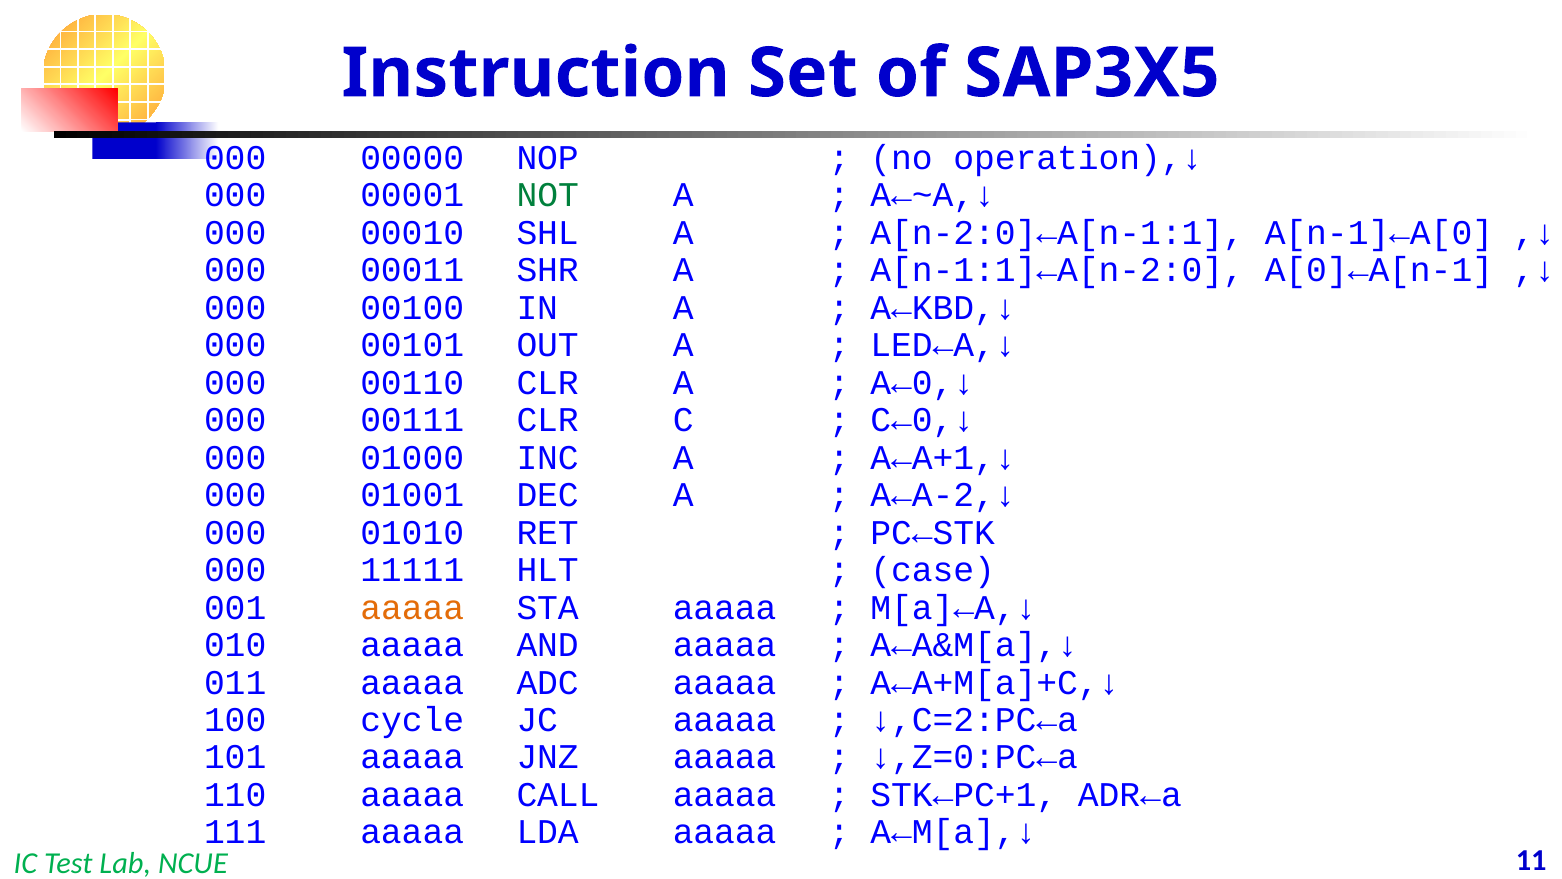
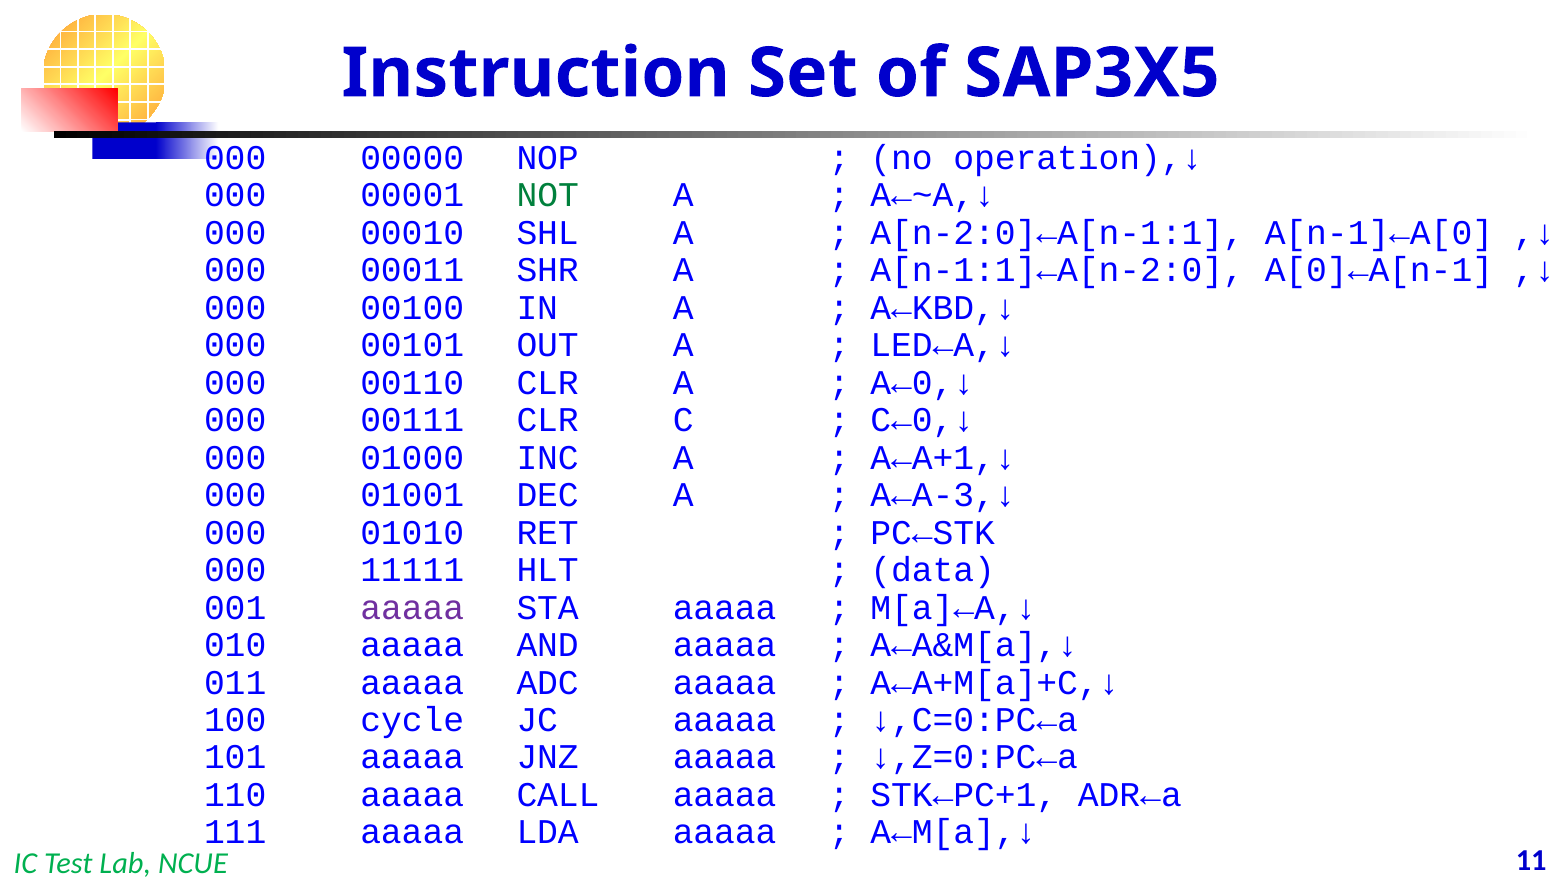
A←A-2,↓: A←A-2,↓ -> A←A-3,↓
case: case -> data
aaaaa at (412, 607) colour: orange -> purple
↓,C=2:PC←a: ↓,C=2:PC←a -> ↓,C=0:PC←a
